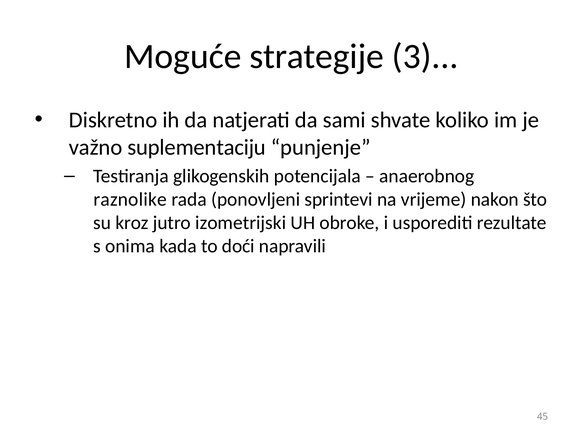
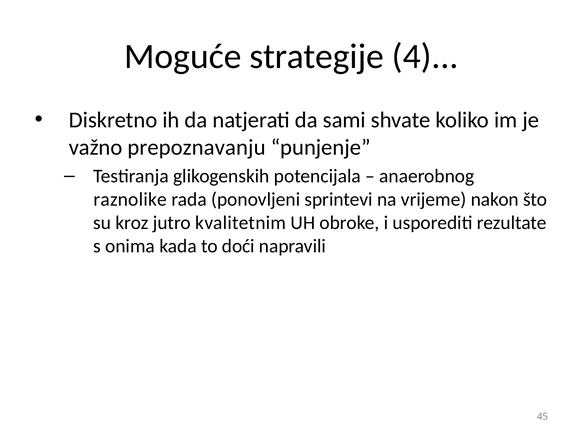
3: 3 -> 4
suplementaciju: suplementaciju -> prepoznavanju
izometrijski: izometrijski -> kvalitetnim
